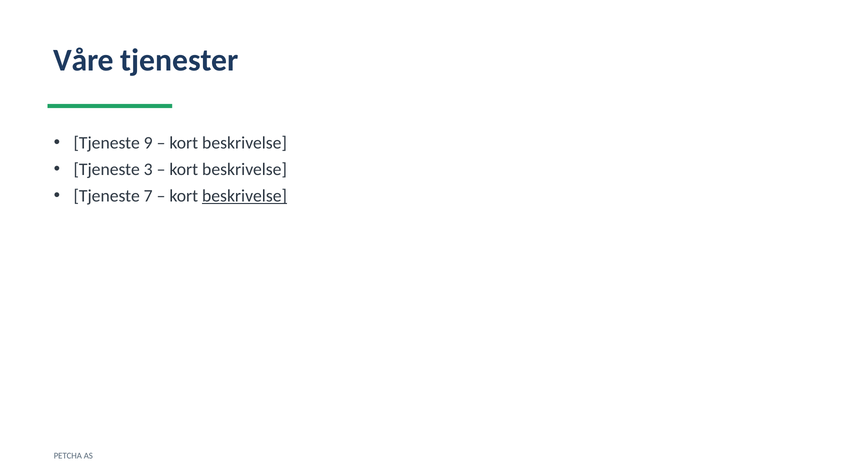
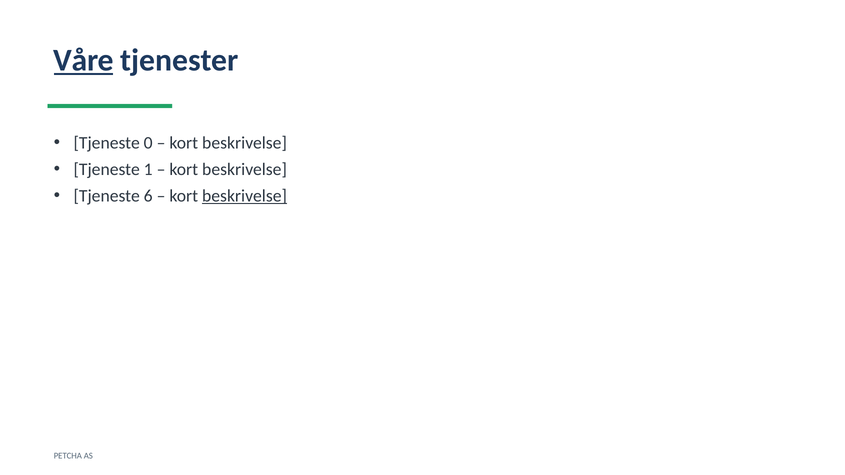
Våre underline: none -> present
9: 9 -> 0
3: 3 -> 1
7: 7 -> 6
